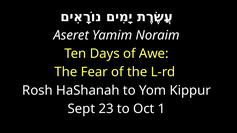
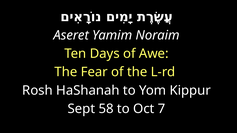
23: 23 -> 58
1: 1 -> 7
